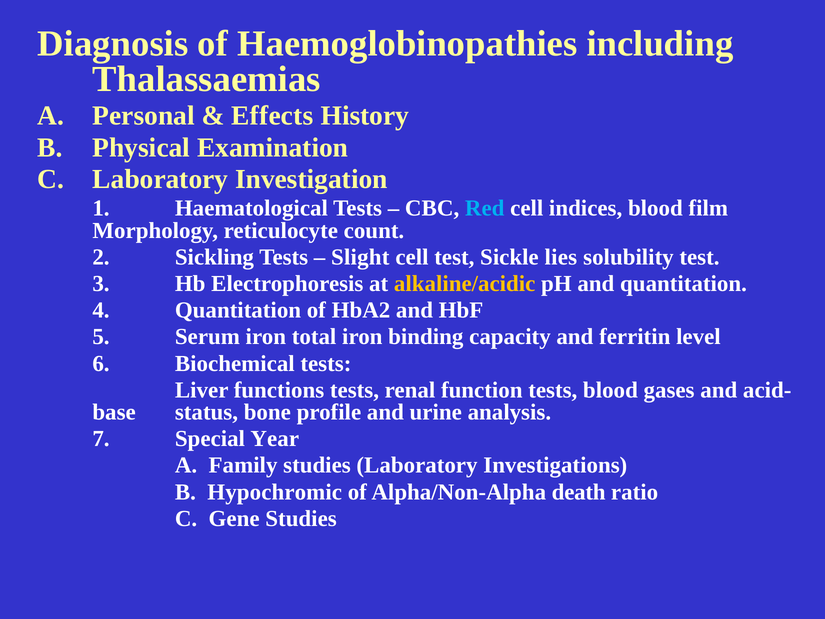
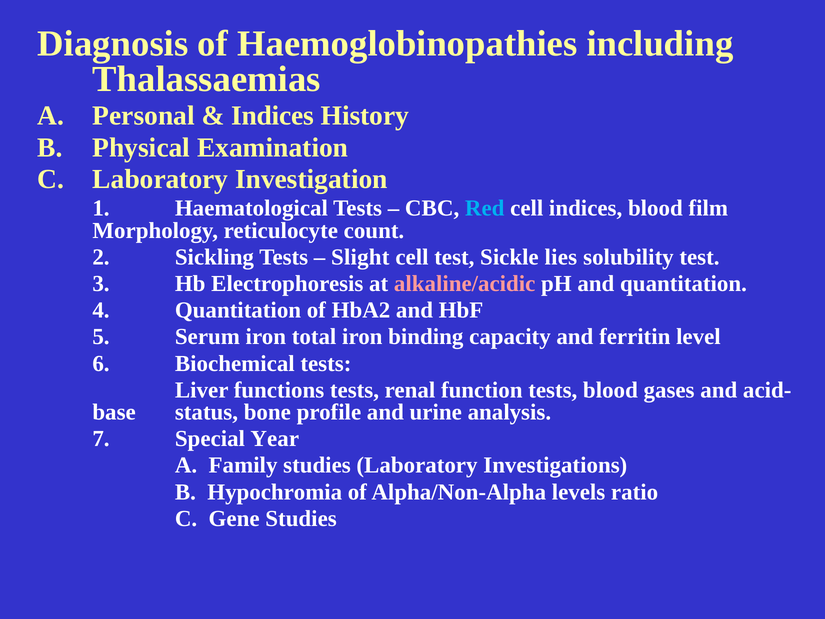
Effects at (272, 116): Effects -> Indices
alkaline/acidic colour: yellow -> pink
Hypochromic: Hypochromic -> Hypochromia
death: death -> levels
